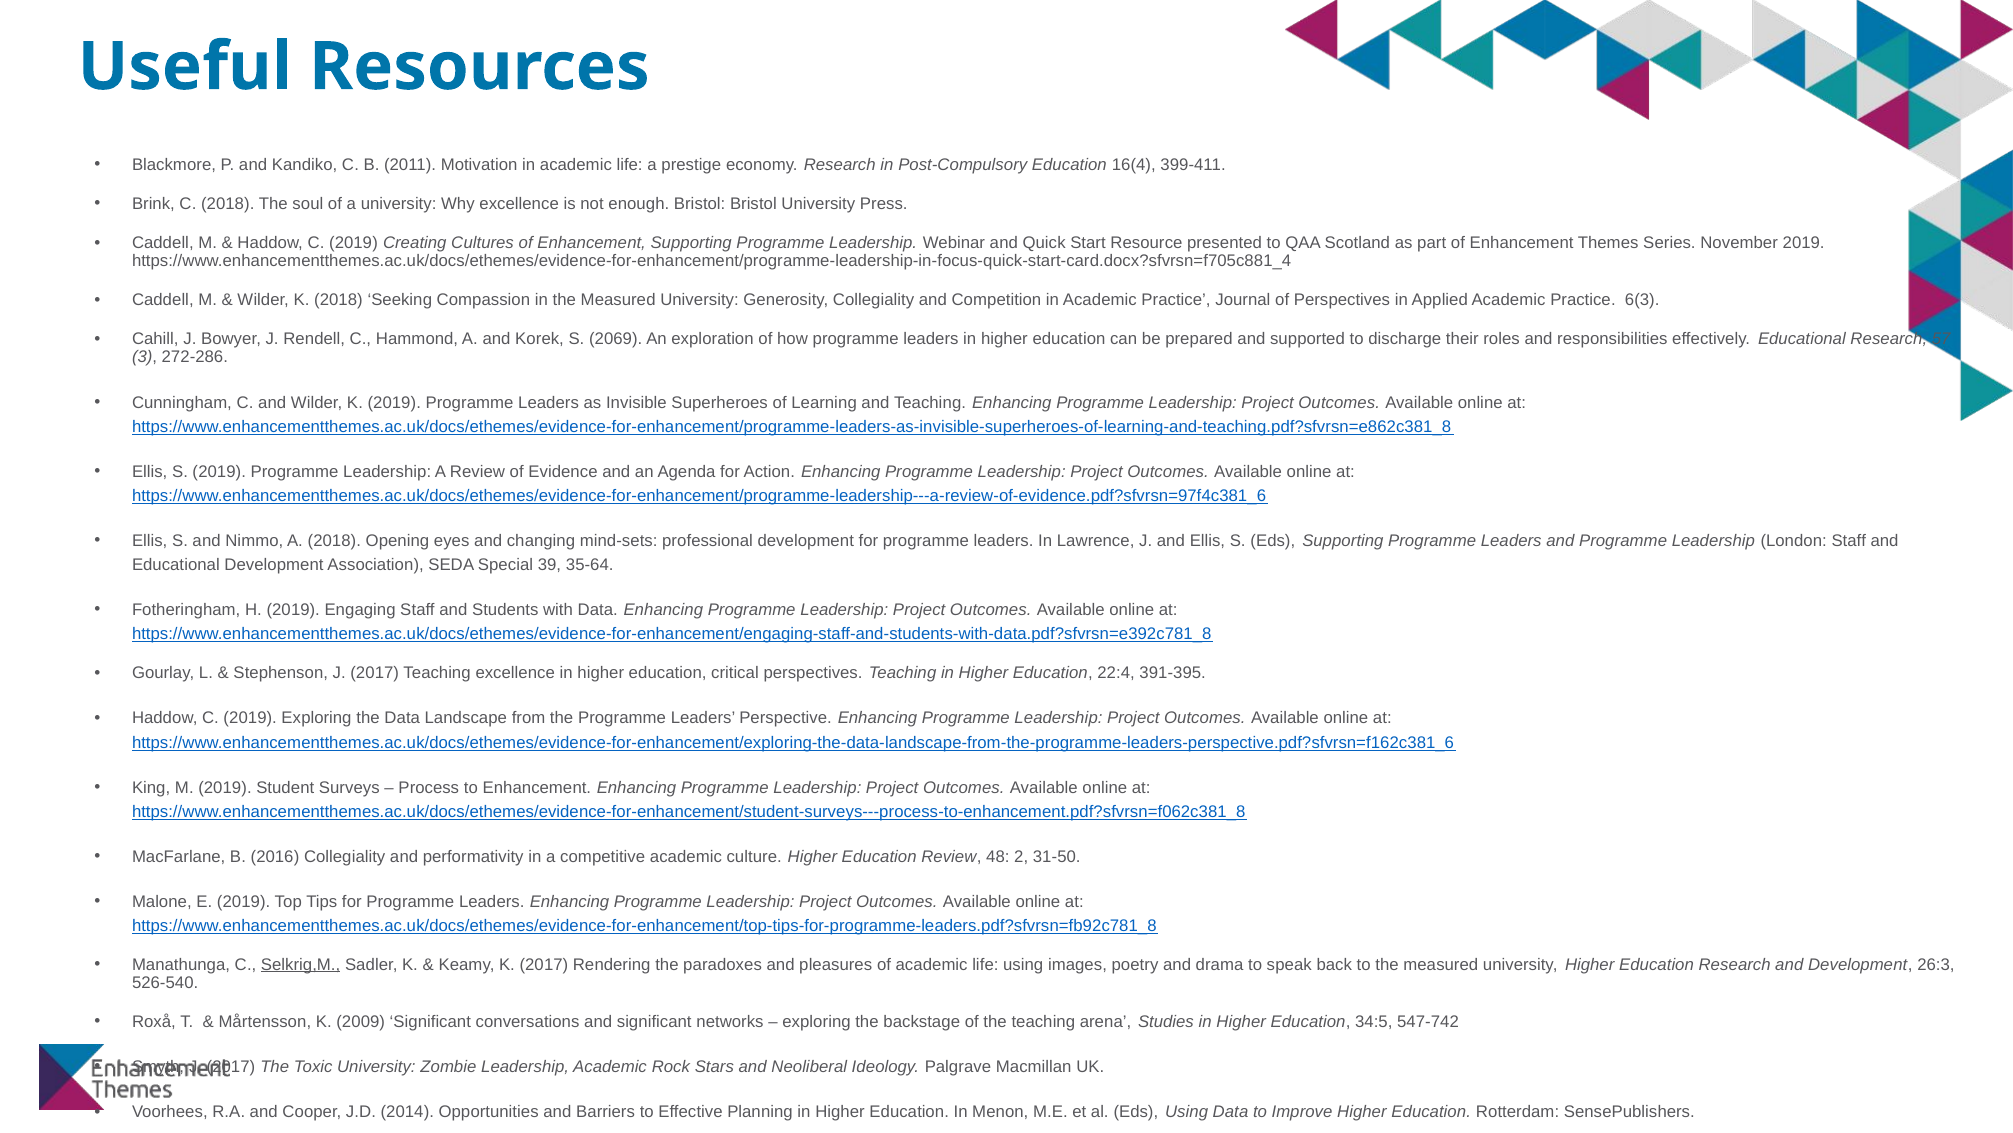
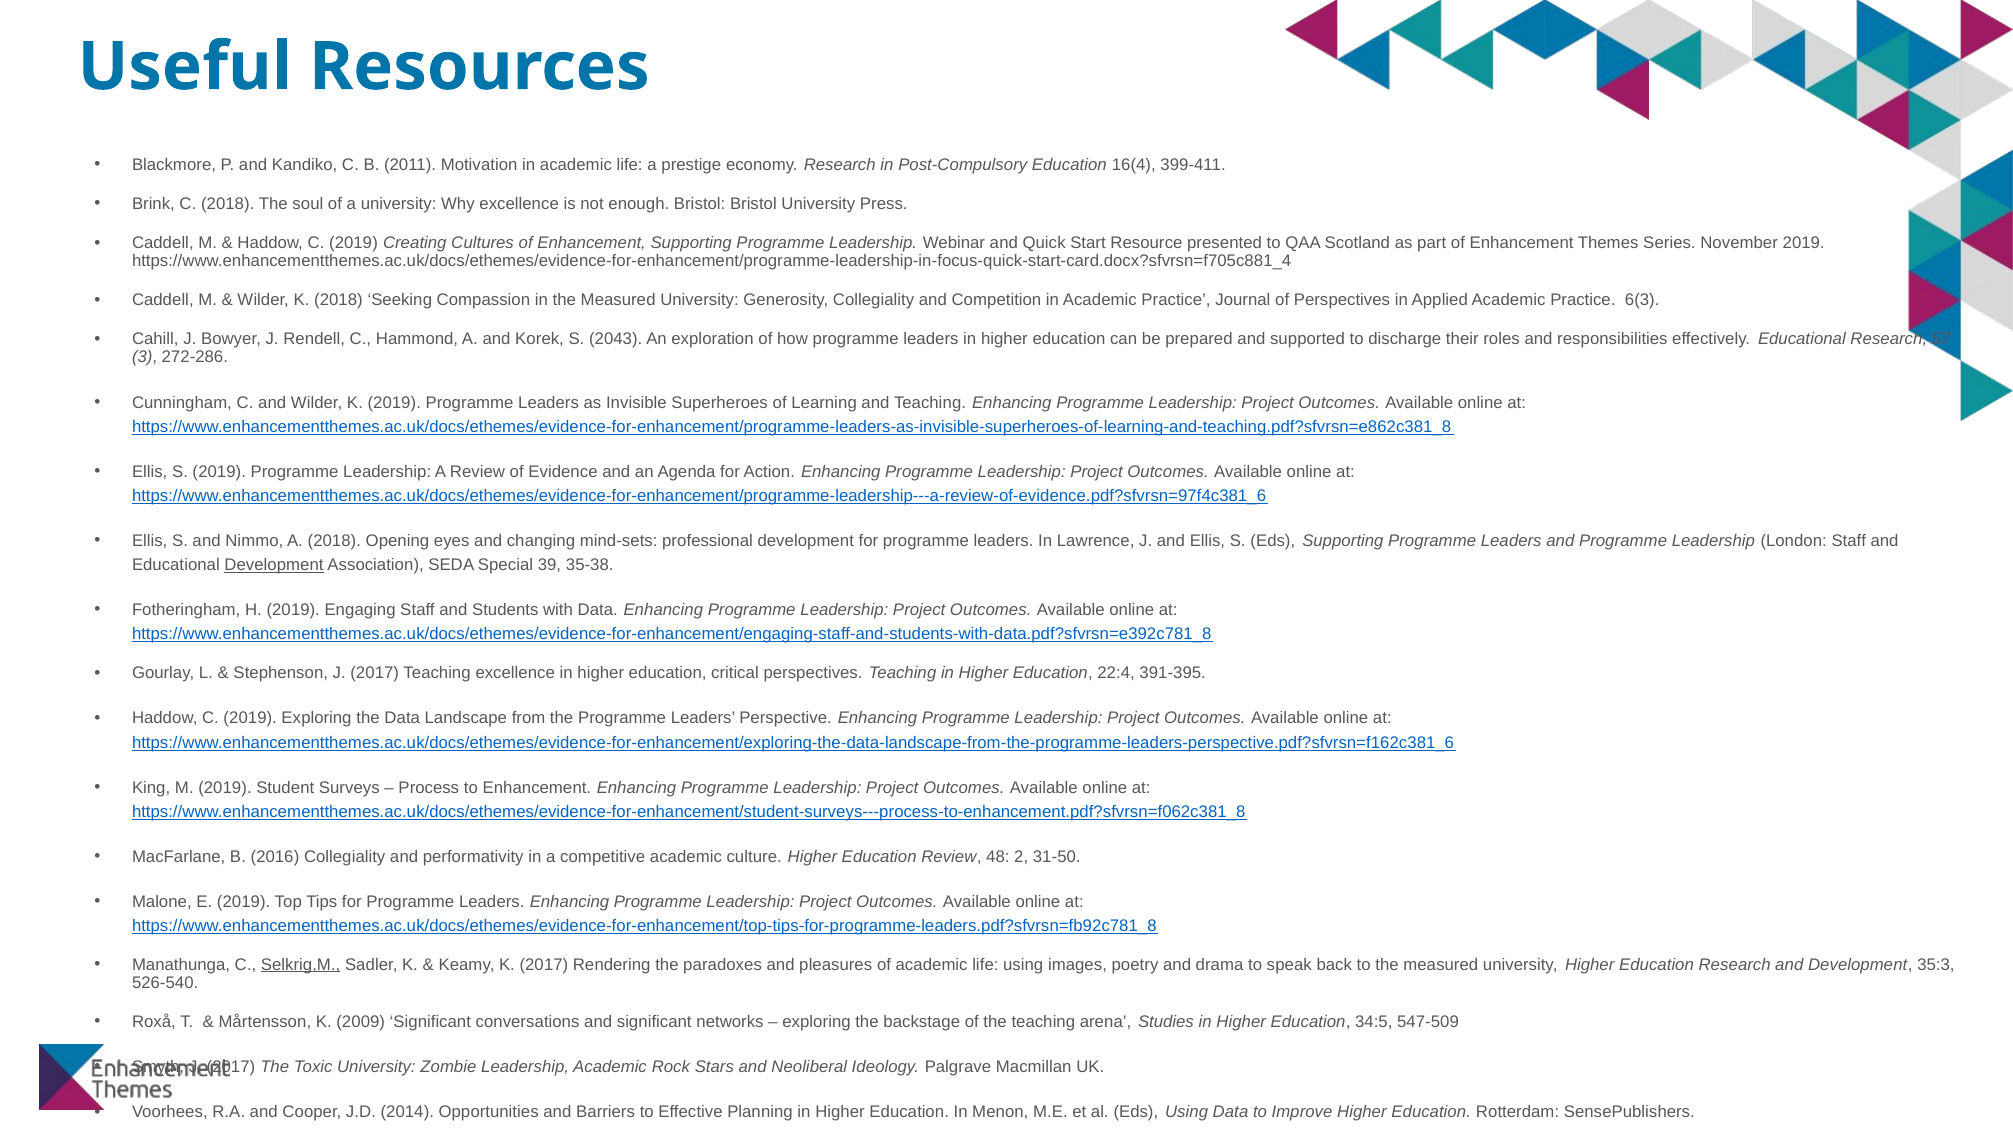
2069: 2069 -> 2043
Development at (274, 565) underline: none -> present
35-64: 35-64 -> 35-38
26:3: 26:3 -> 35:3
547-742: 547-742 -> 547-509
